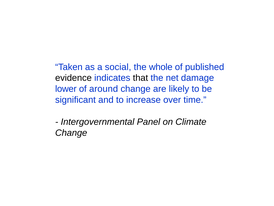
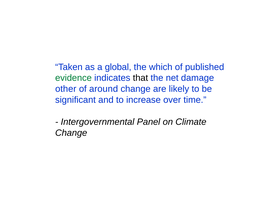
social: social -> global
whole: whole -> which
evidence colour: black -> green
lower: lower -> other
